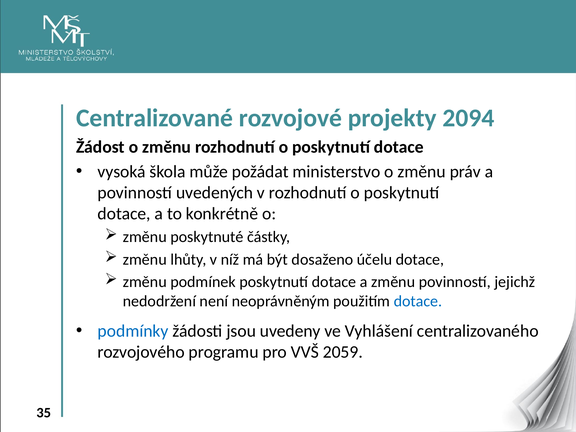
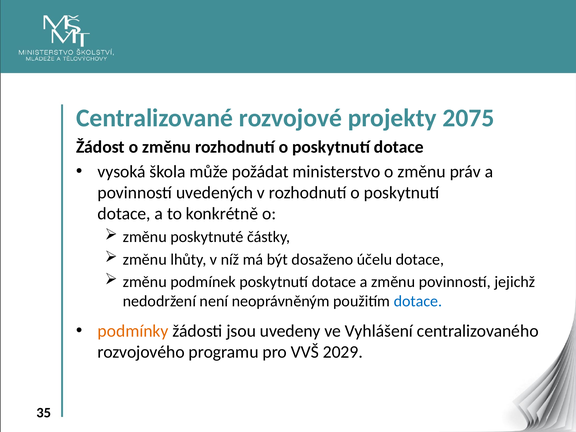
2094: 2094 -> 2075
podmínky colour: blue -> orange
2059: 2059 -> 2029
